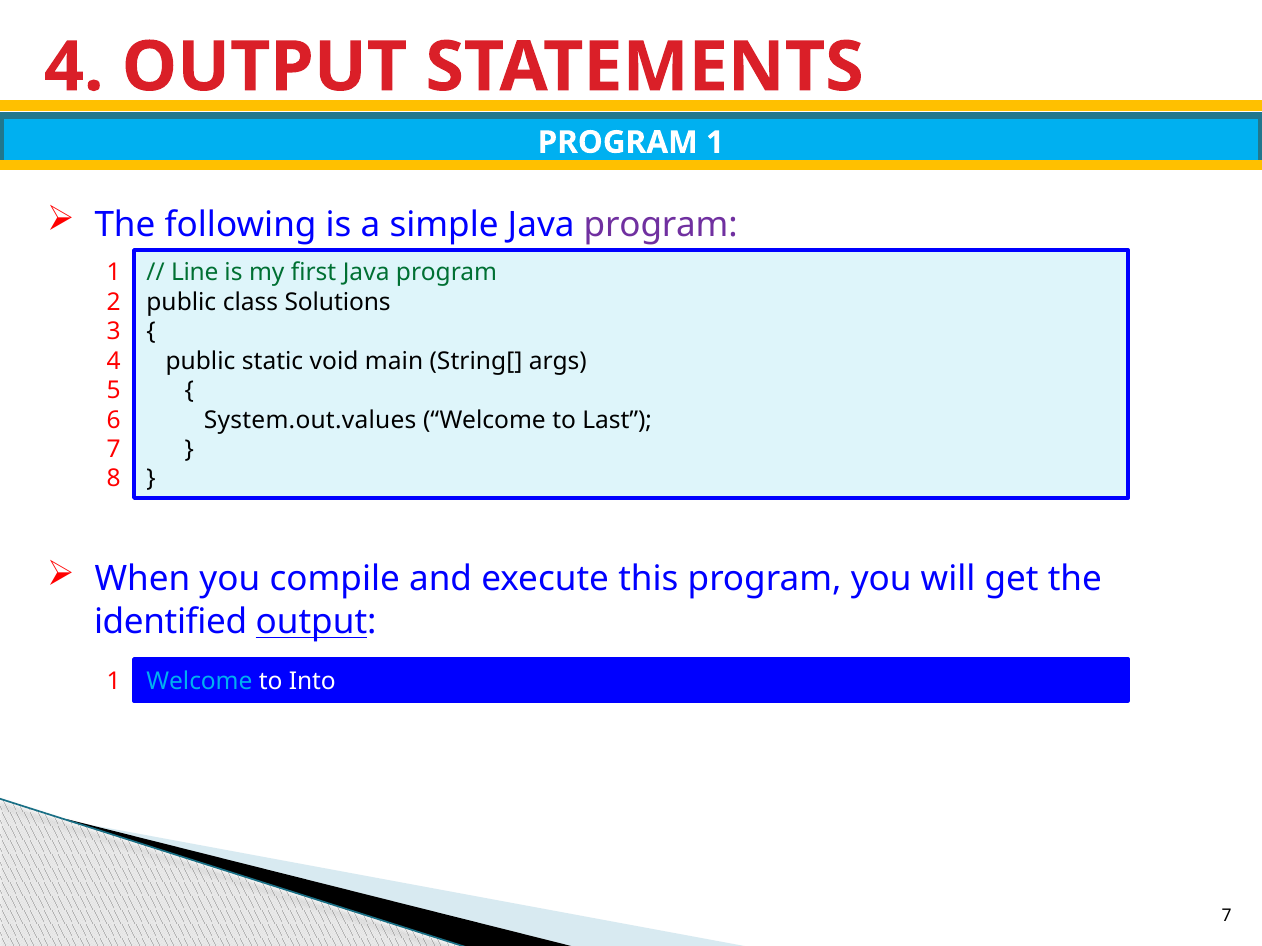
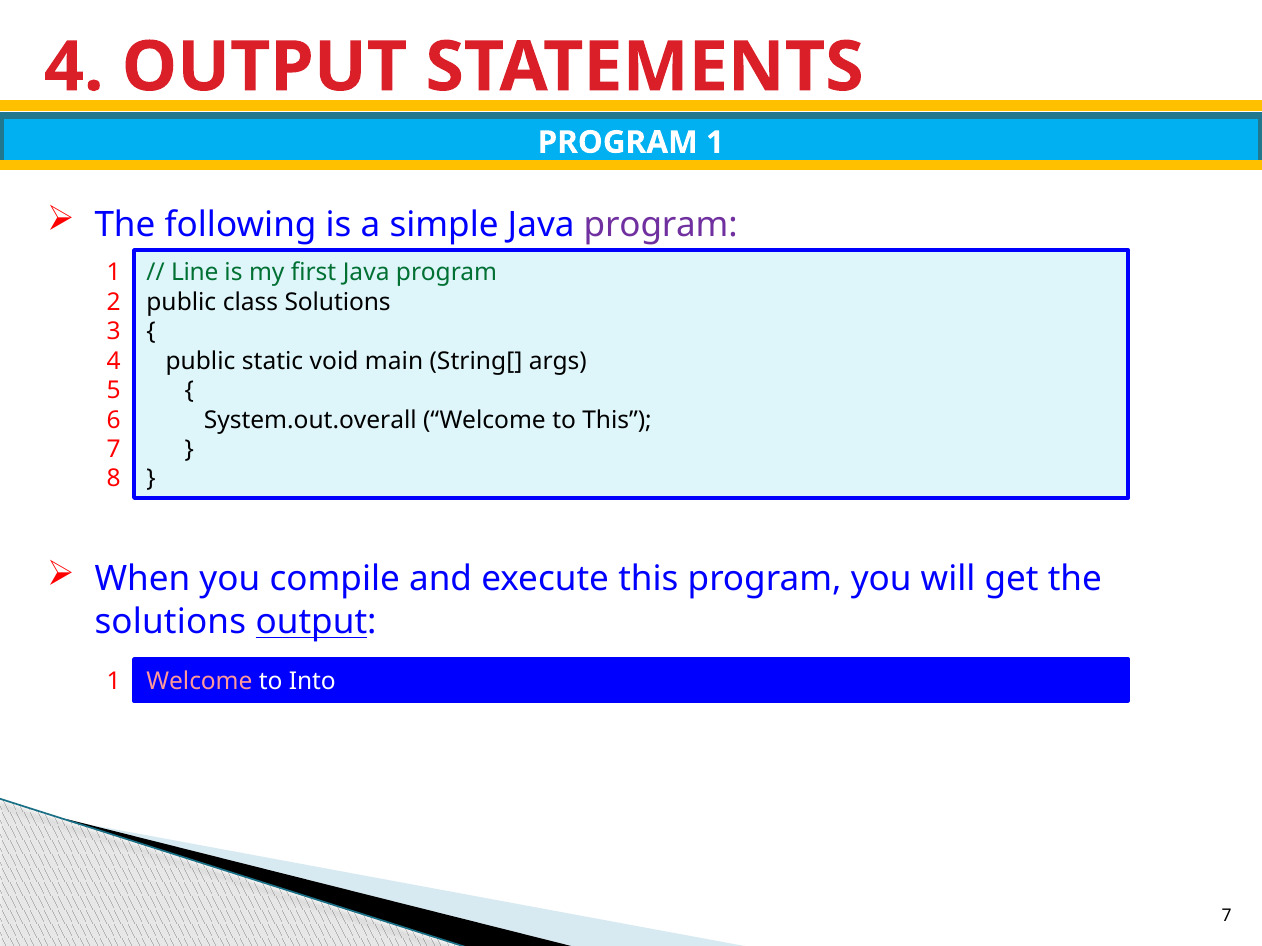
System.out.values: System.out.values -> System.out.overall
to Last: Last -> This
identified at (171, 622): identified -> solutions
Welcome at (199, 682) colour: light blue -> pink
